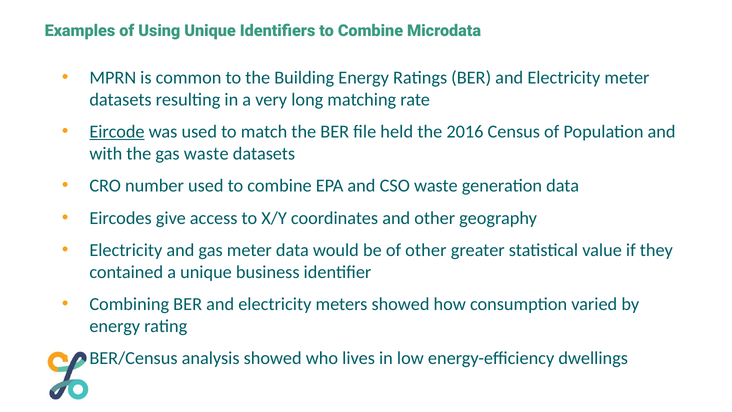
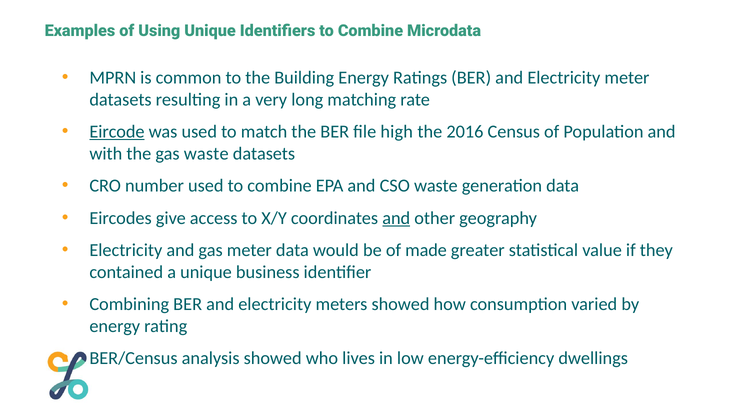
held: held -> high
and at (396, 218) underline: none -> present
of other: other -> made
